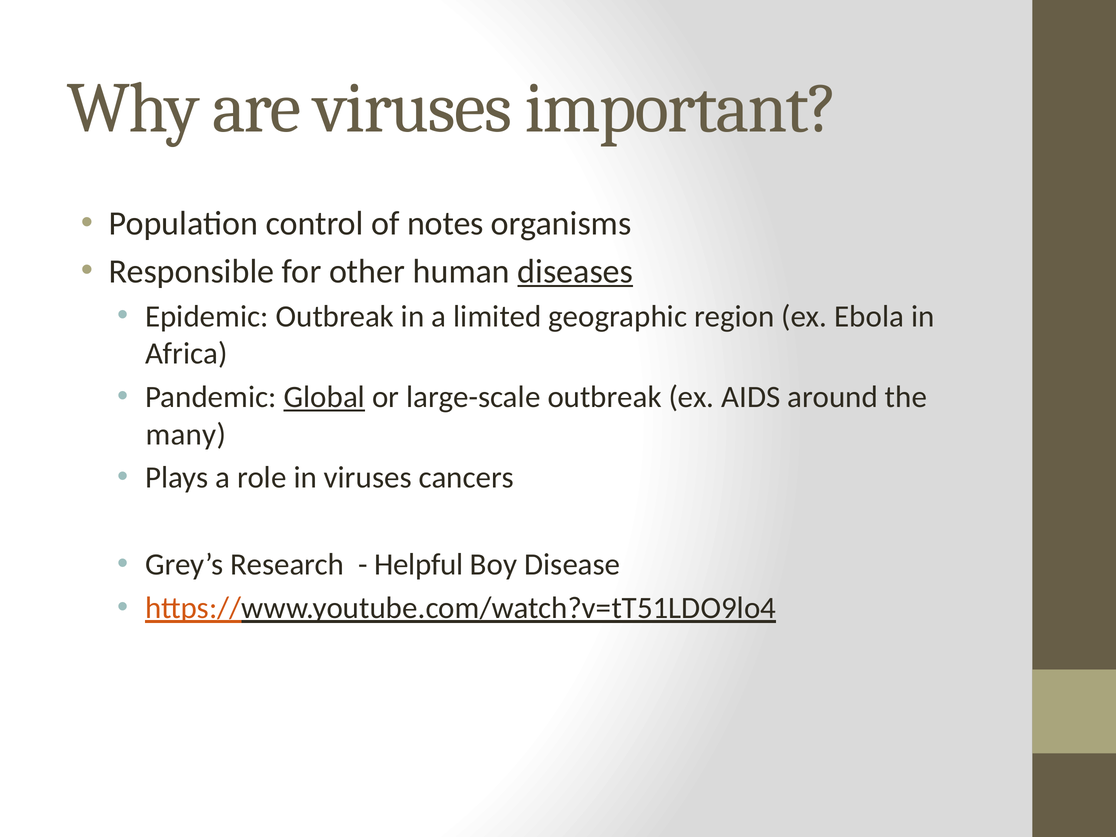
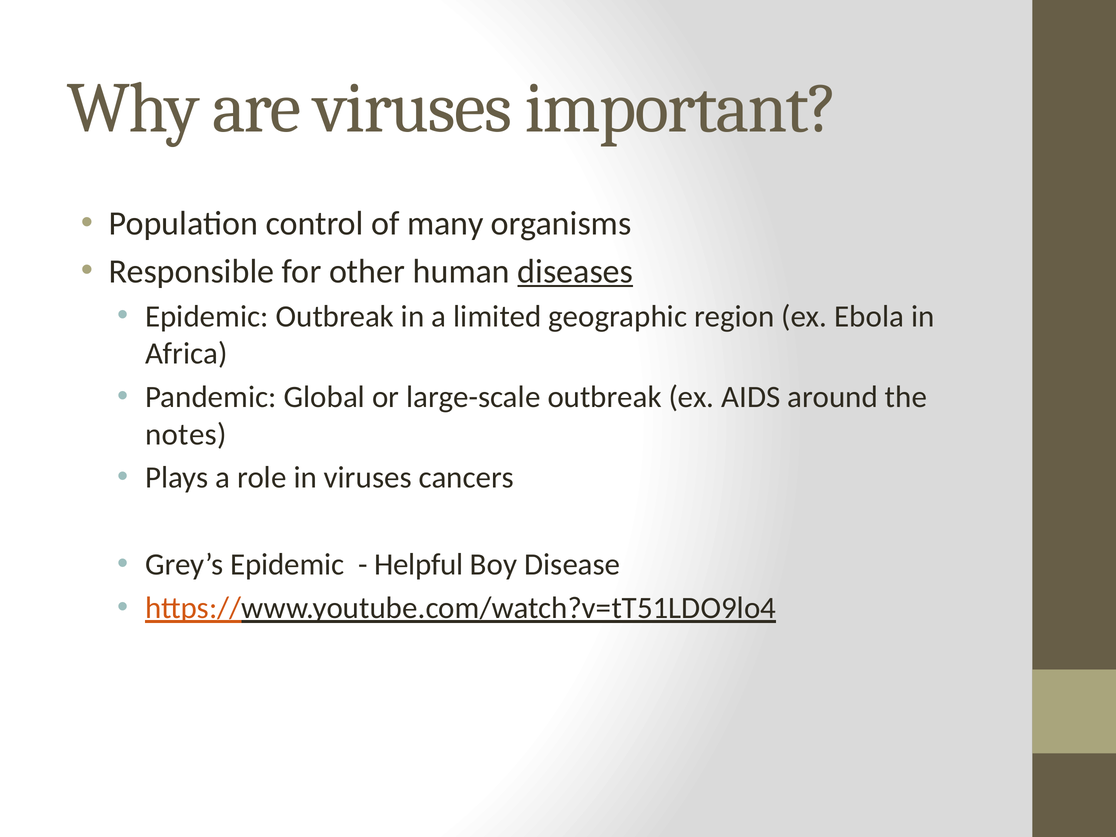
notes: notes -> many
Global underline: present -> none
many: many -> notes
Grey’s Research: Research -> Epidemic
